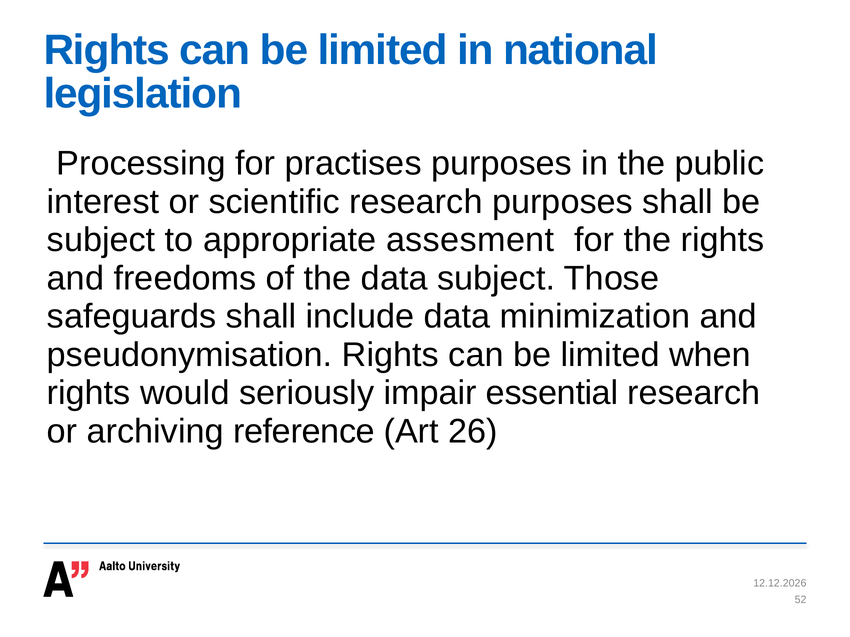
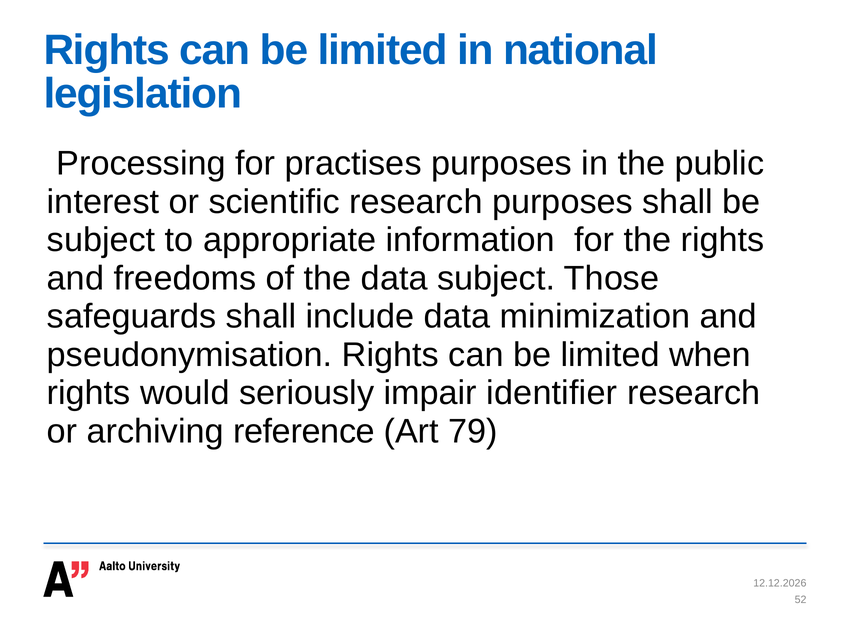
assesment: assesment -> information
essential: essential -> identifier
26: 26 -> 79
